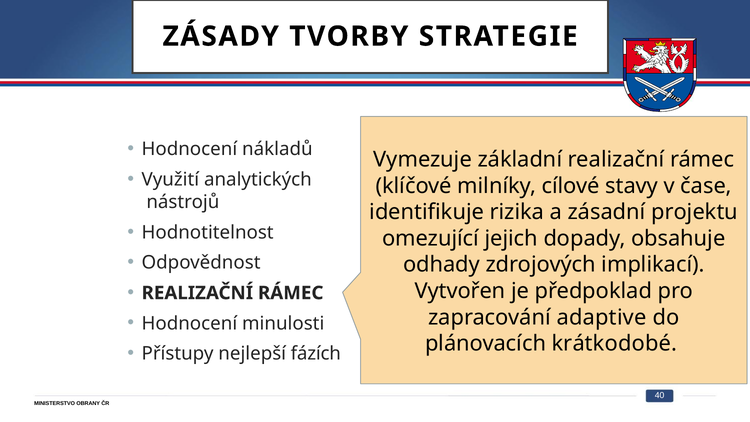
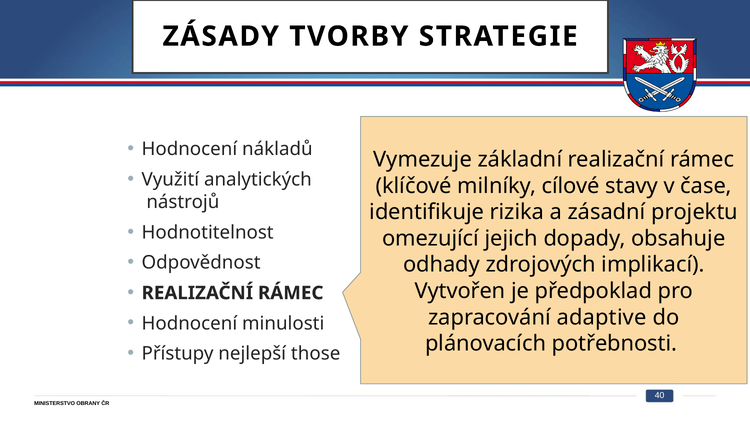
krátkodobé: krátkodobé -> potřebnosti
fázích: fázích -> those
